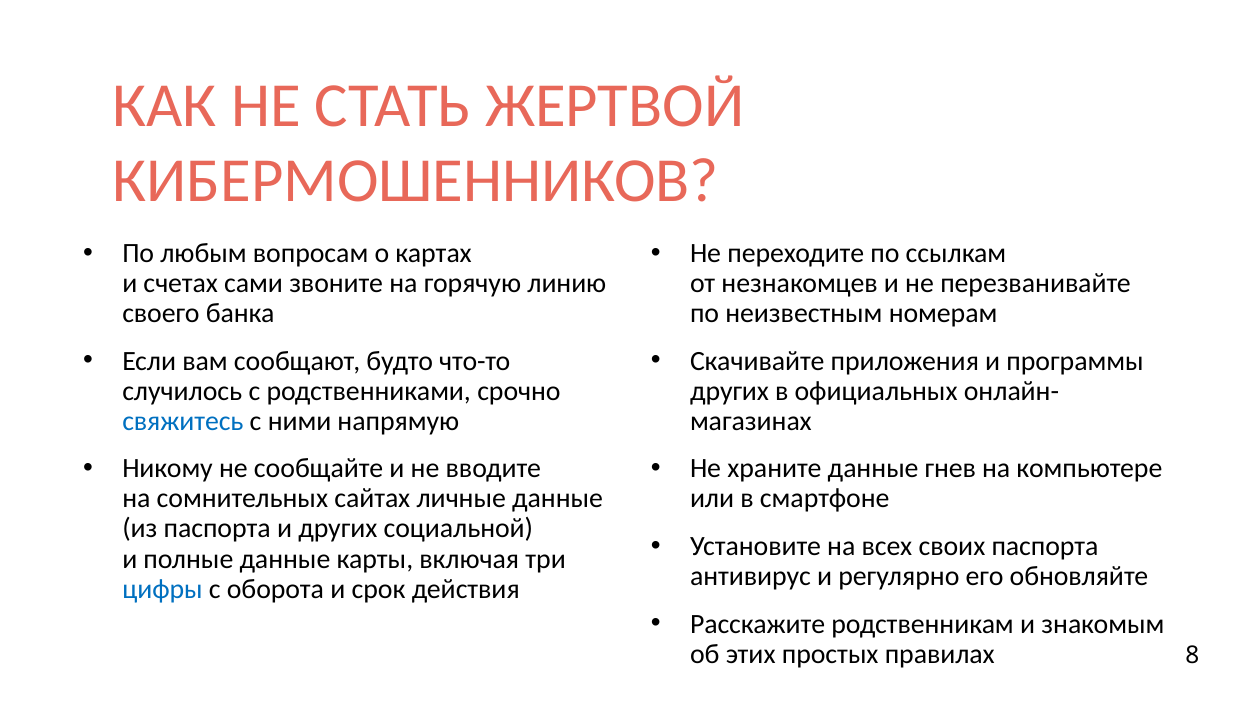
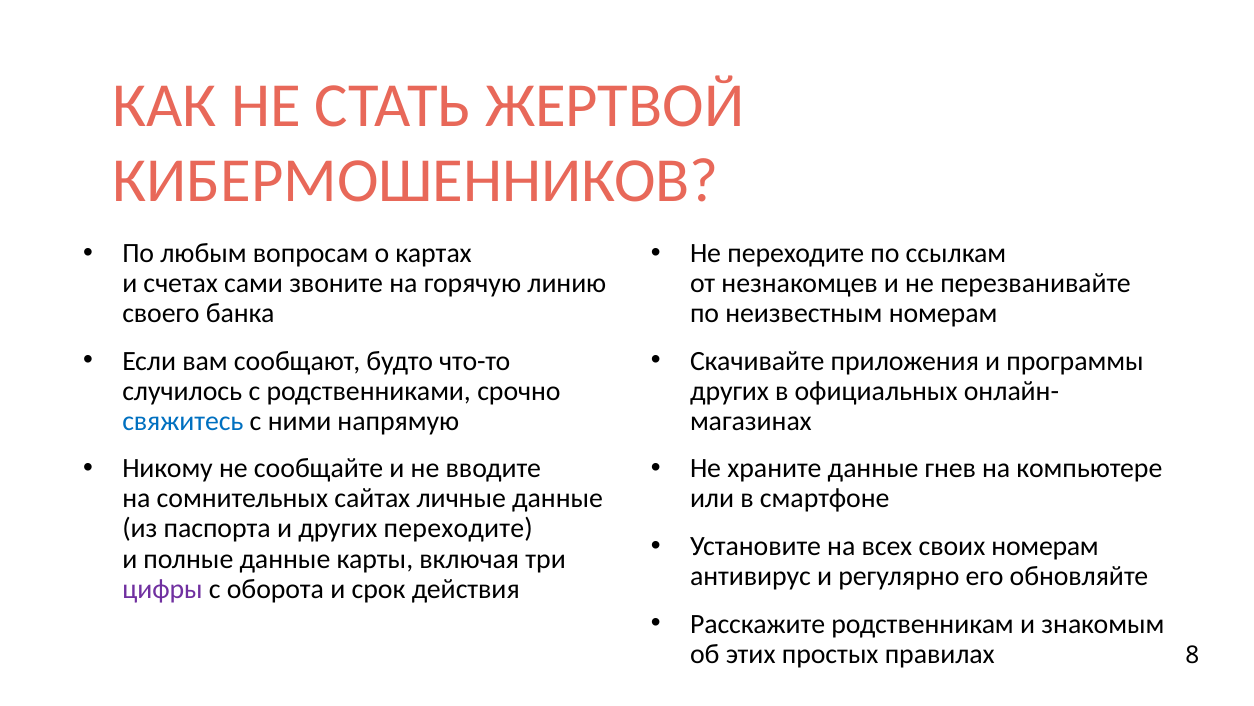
других социальной: социальной -> переходите
своих паспорта: паспорта -> номерам
цифры colour: blue -> purple
